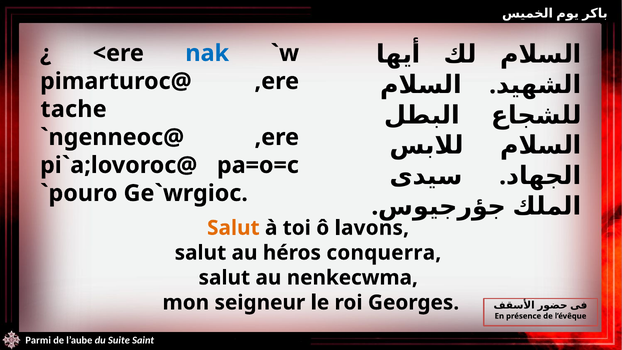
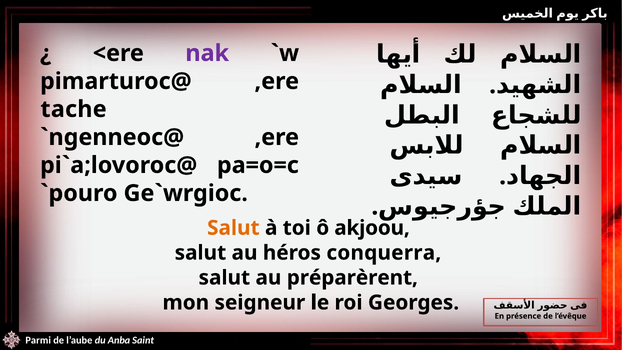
nak colour: blue -> purple
lavons: lavons -> akjoou
nenkecwma: nenkecwma -> préparèrent
Suite: Suite -> Anba
